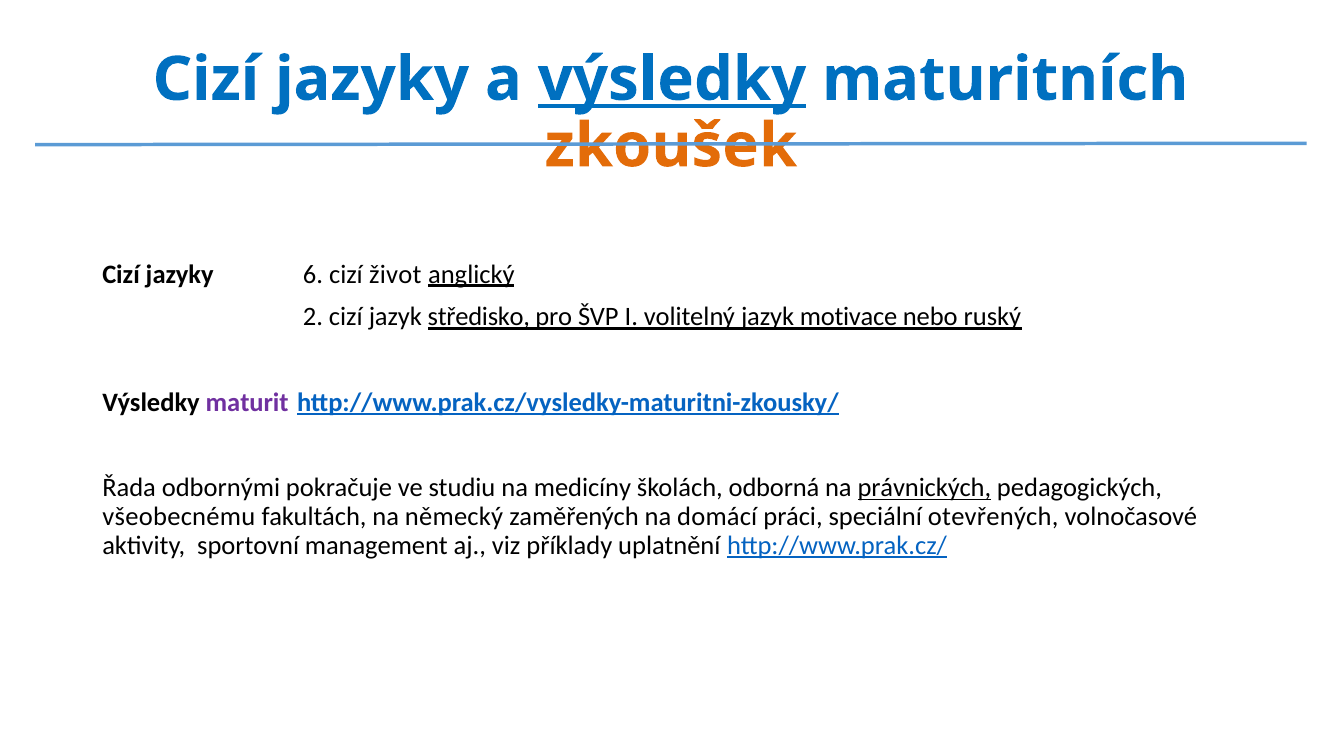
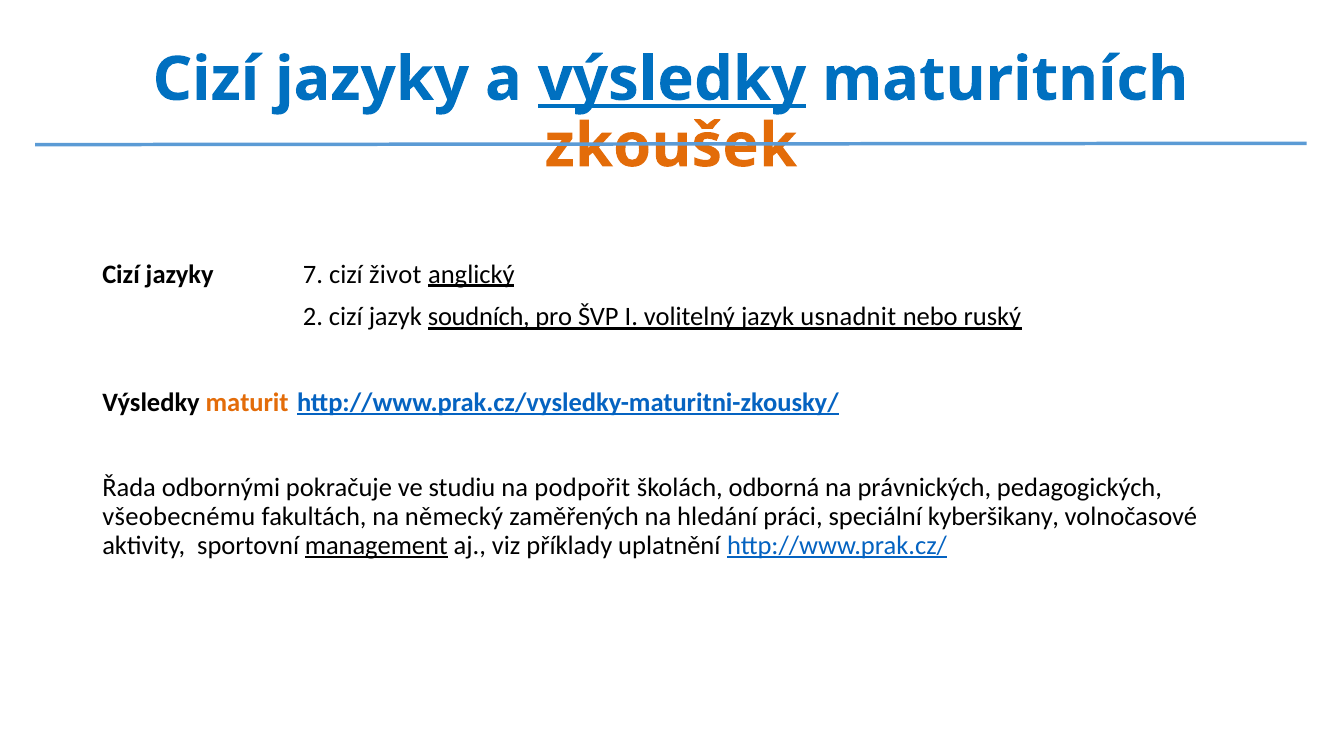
6: 6 -> 7
středisko: středisko -> soudních
motivace: motivace -> usnadnit
maturit colour: purple -> orange
medicíny: medicíny -> podpořit
právnických underline: present -> none
domácí: domácí -> hledání
otevřených: otevřených -> kyberšikany
management underline: none -> present
